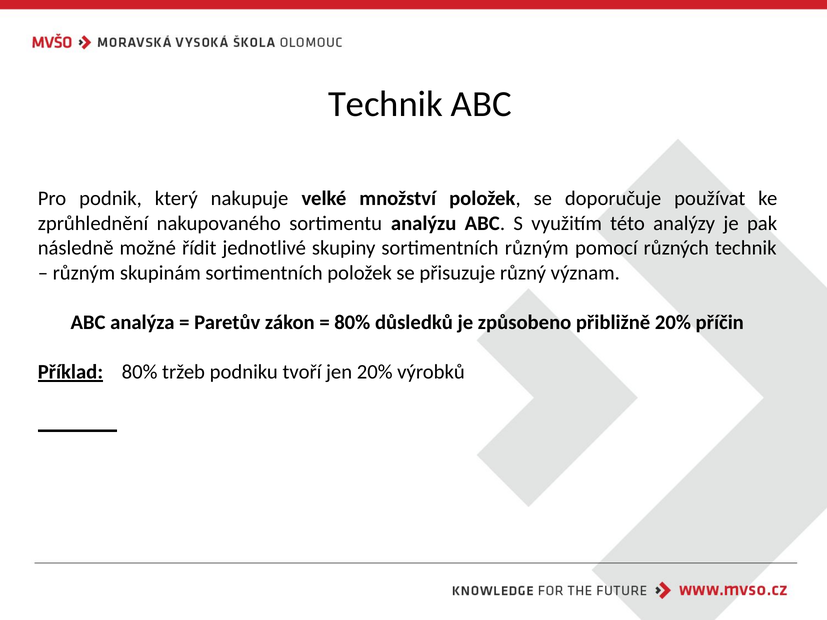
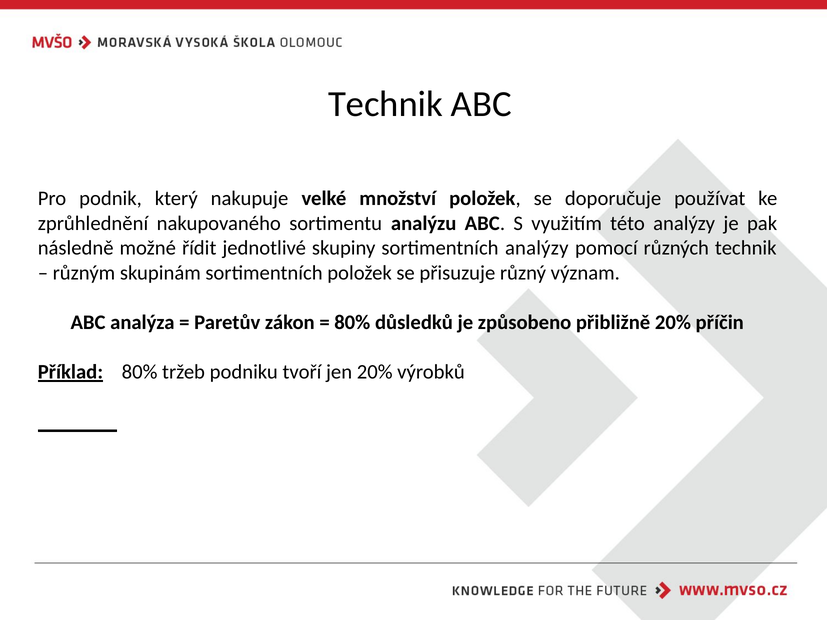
sortimentních různým: různým -> analýzy
